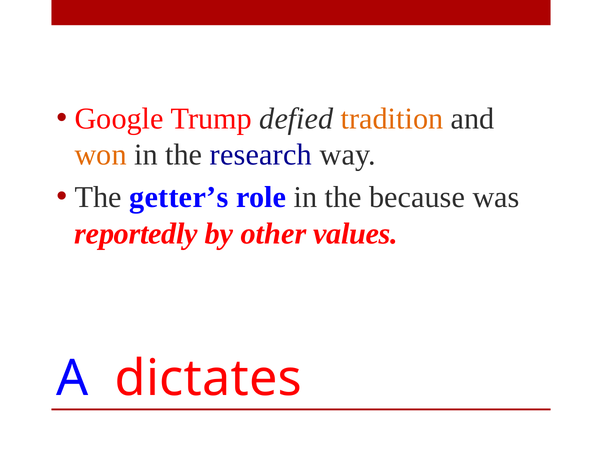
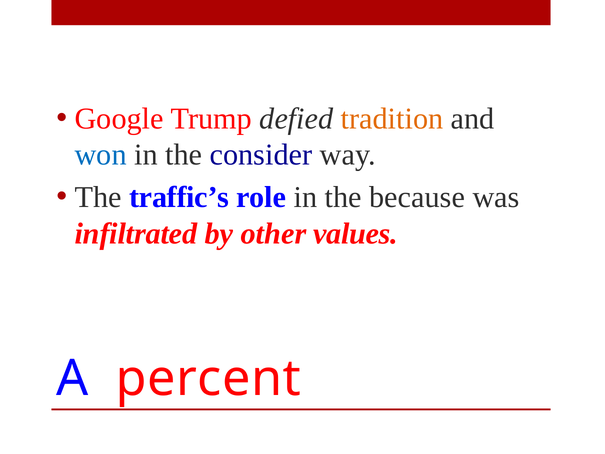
won colour: orange -> blue
research: research -> consider
getter’s: getter’s -> traffic’s
reportedly: reportedly -> infiltrated
dictates: dictates -> percent
